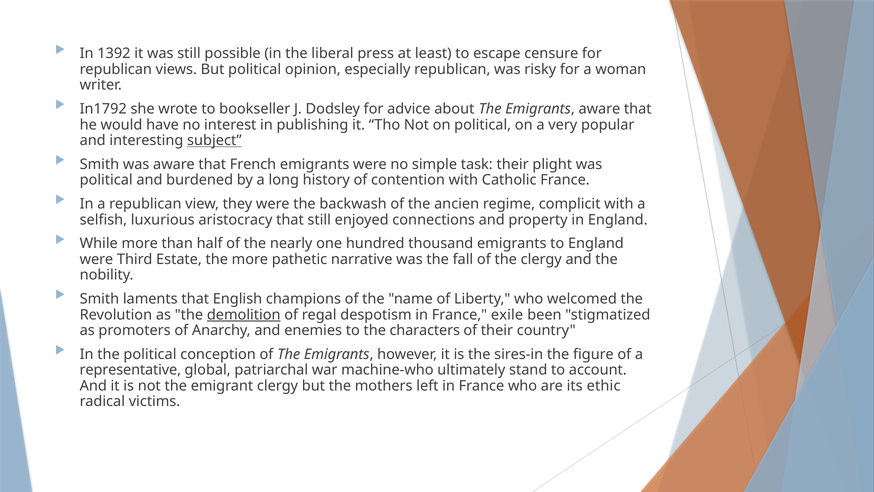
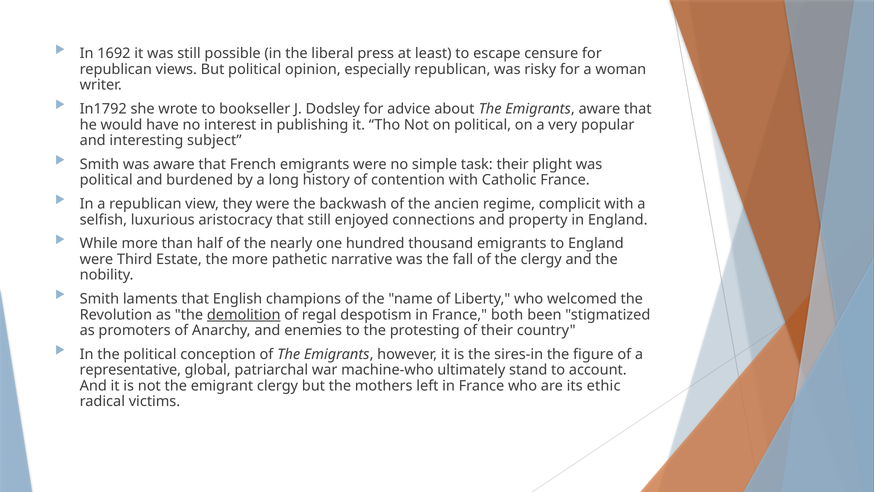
1392: 1392 -> 1692
subject underline: present -> none
exile: exile -> both
characters: characters -> protesting
